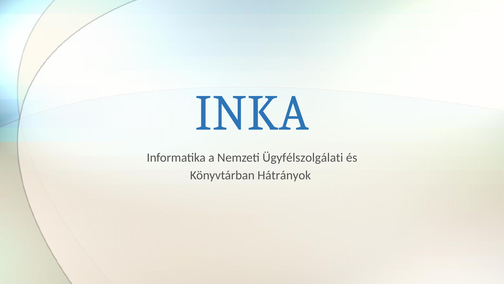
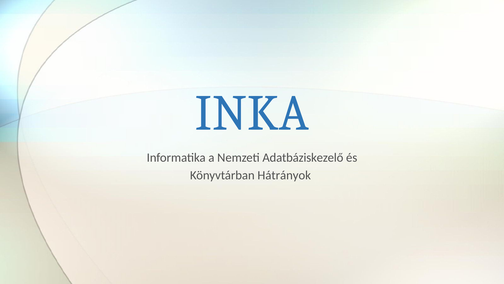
Ügyfélszolgálati: Ügyfélszolgálati -> Adatbáziskezelő
